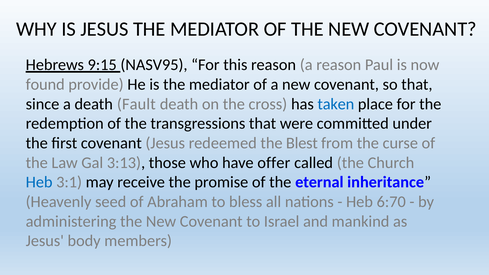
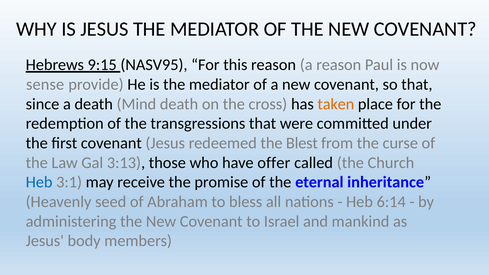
found: found -> sense
Fault: Fault -> Mind
taken colour: blue -> orange
6:70: 6:70 -> 6:14
